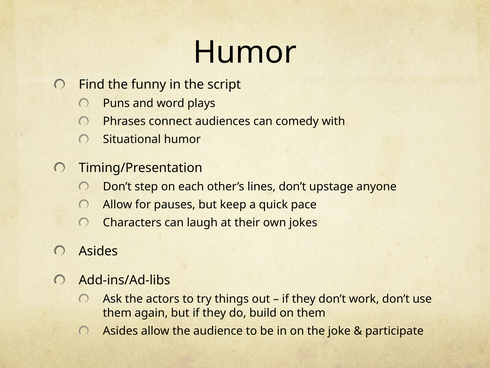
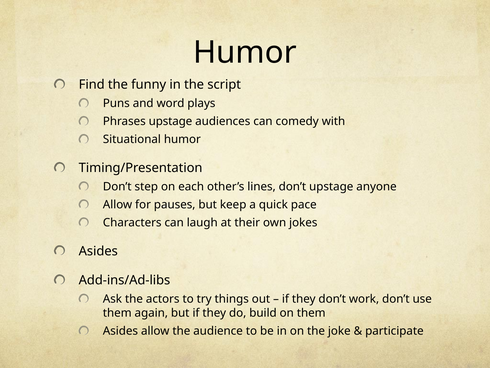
Phrases connect: connect -> upstage
